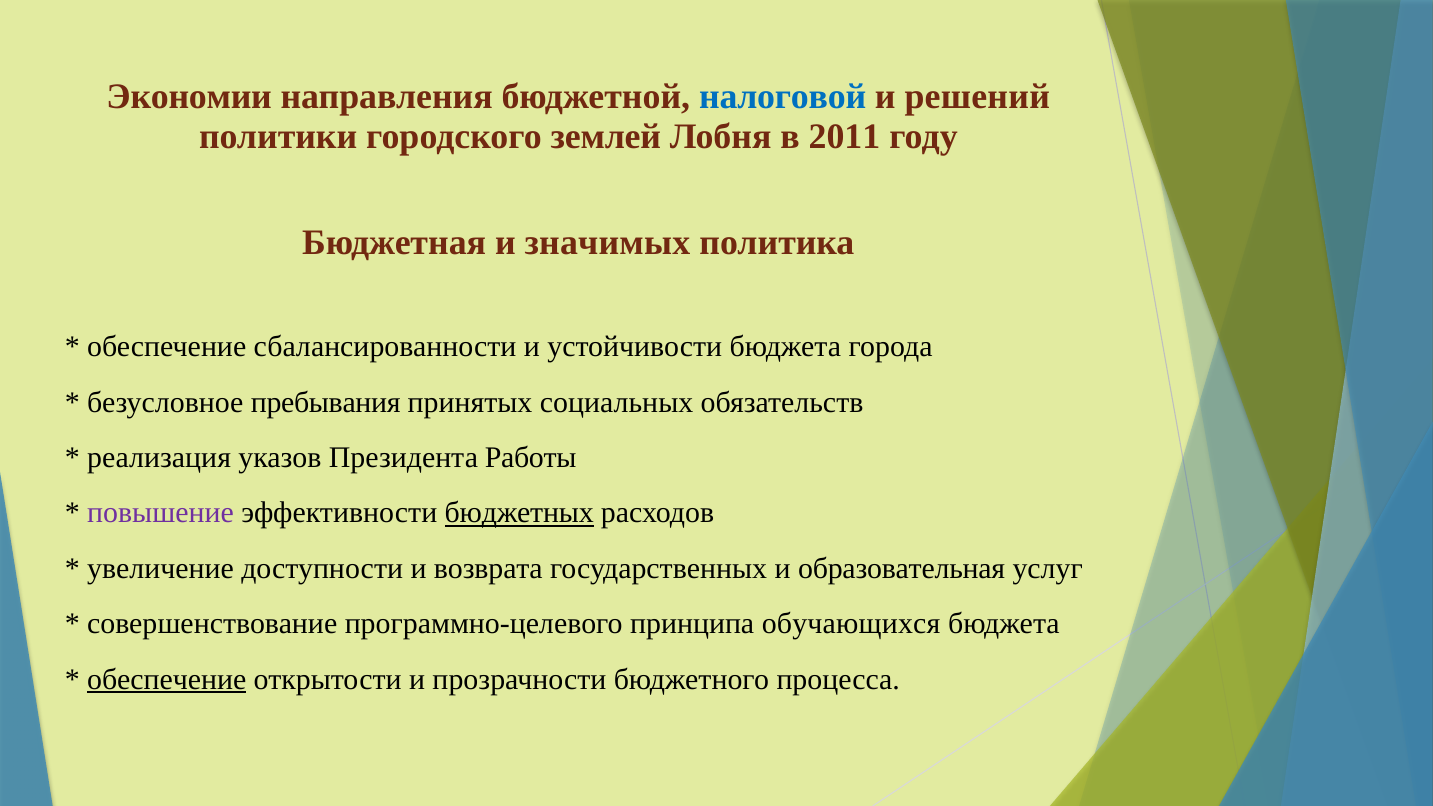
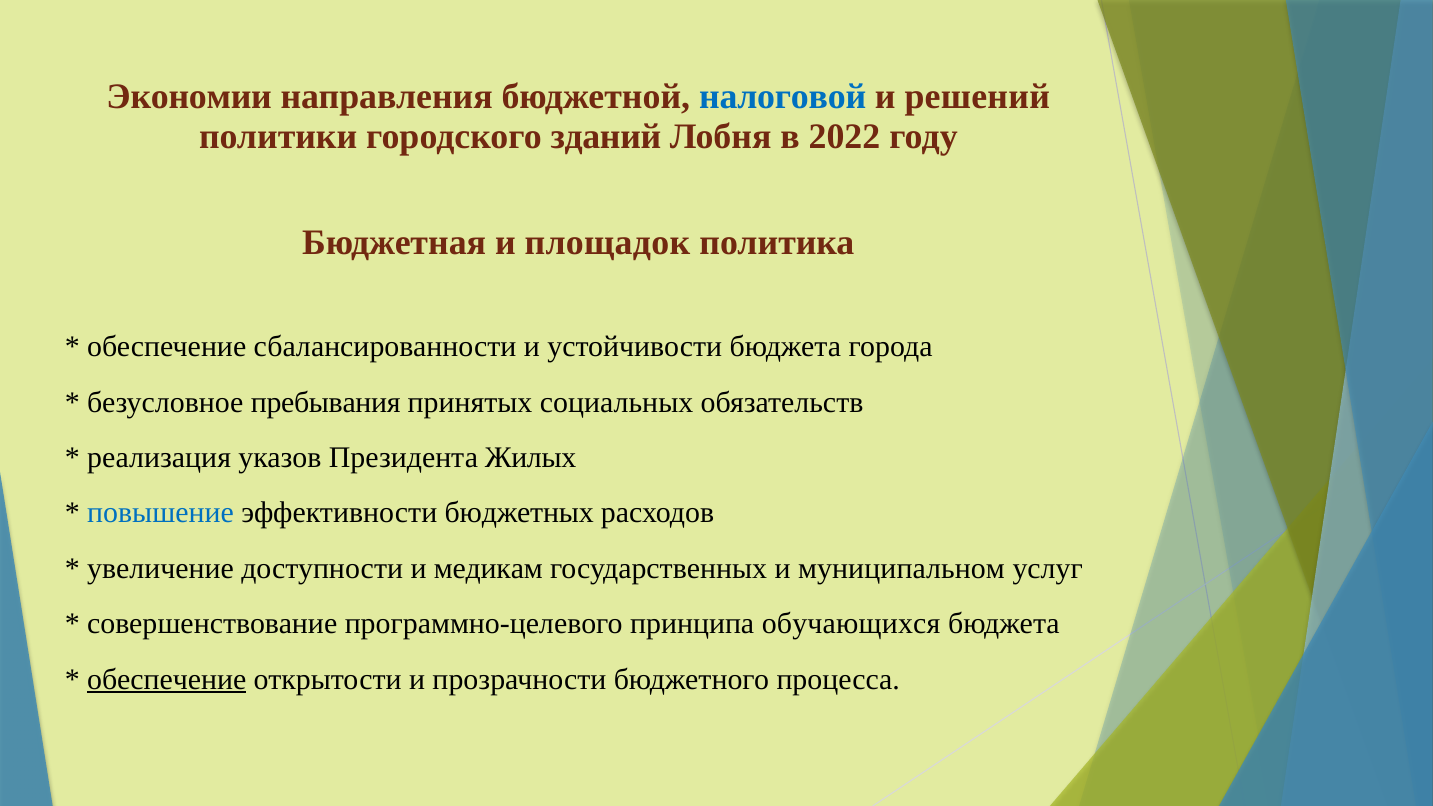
землей: землей -> зданий
2011: 2011 -> 2022
значимых: значимых -> площадок
Работы: Работы -> Жилых
повышение colour: purple -> blue
бюджетных underline: present -> none
возврата: возврата -> медикам
образовательная: образовательная -> муниципальном
